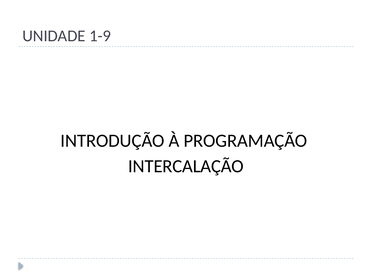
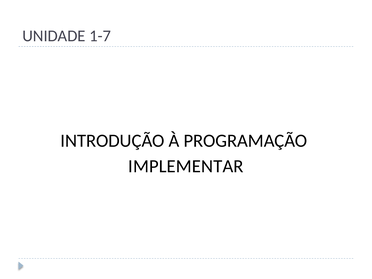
1-9: 1-9 -> 1-7
INTERCALAÇÃO: INTERCALAÇÃO -> IMPLEMENTAR
